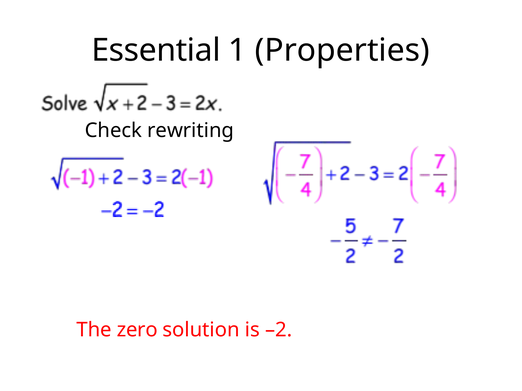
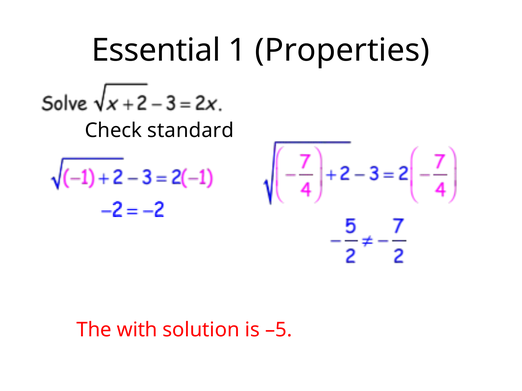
rewriting: rewriting -> standard
zero: zero -> with
–2: –2 -> –5
